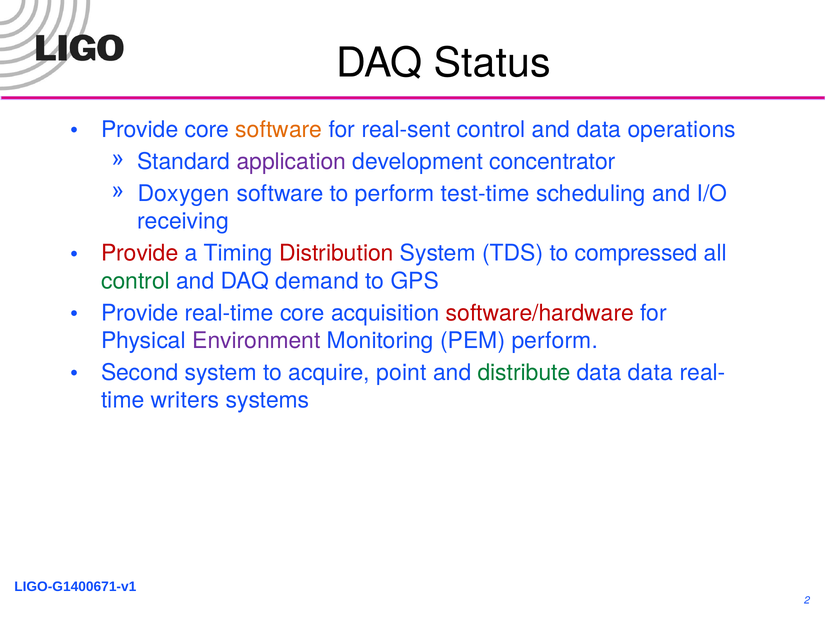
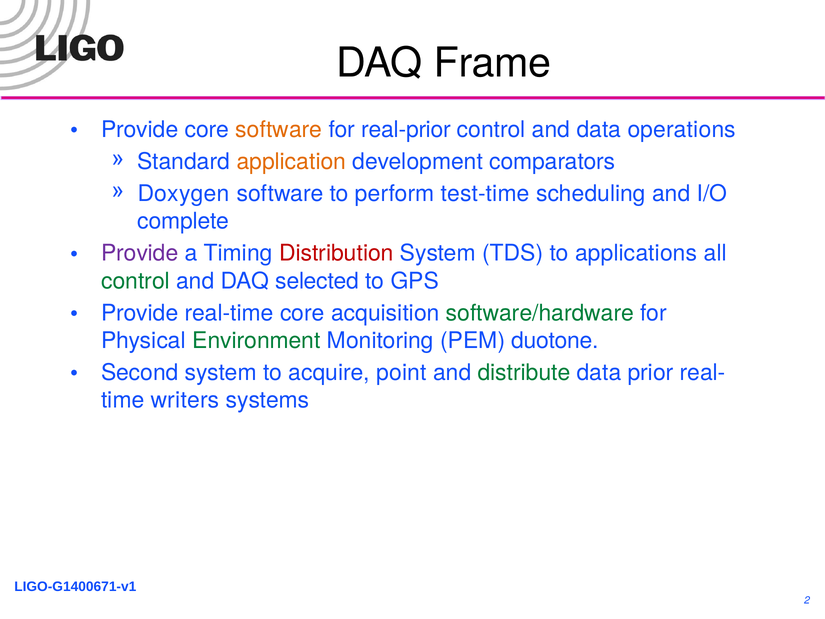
Status: Status -> Frame
real-sent: real-sent -> real-prior
application colour: purple -> orange
concentrator: concentrator -> comparators
receiving: receiving -> complete
Provide at (140, 253) colour: red -> purple
compressed: compressed -> applications
demand: demand -> selected
software/hardware colour: red -> green
Environment colour: purple -> green
PEM perform: perform -> duotone
data data: data -> prior
